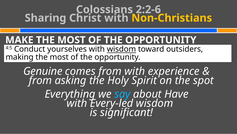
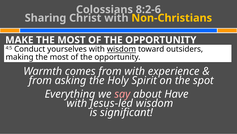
2:2-6: 2:2-6 -> 8:2-6
Genuine: Genuine -> Warmth
say colour: light blue -> pink
Every-led: Every-led -> Jesus-led
